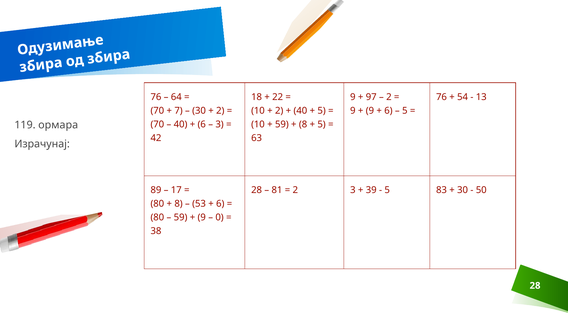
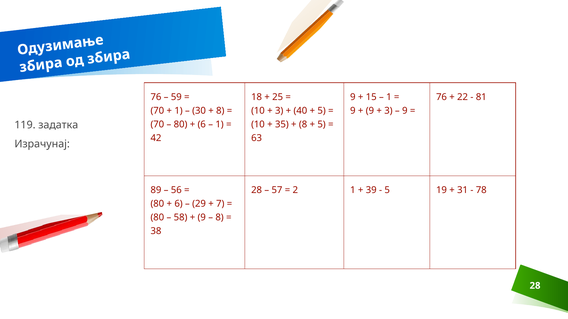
64: 64 -> 59
22: 22 -> 25
97: 97 -> 15
2 at (389, 97): 2 -> 1
54: 54 -> 22
13: 13 -> 81
7 at (179, 111): 7 -> 1
2 at (220, 111): 2 -> 8
2 at (279, 111): 2 -> 3
6 at (388, 111): 6 -> 3
5 at (405, 111): 5 -> 9
40 at (181, 125): 40 -> 80
3 at (220, 125): 3 -> 1
59 at (282, 125): 59 -> 35
ормара: ормара -> задатка
17: 17 -> 56
81: 81 -> 57
2 3: 3 -> 1
83: 83 -> 19
30 at (463, 190): 30 -> 31
50: 50 -> 78
8 at (179, 204): 8 -> 6
53: 53 -> 29
6 at (220, 204): 6 -> 7
59 at (181, 218): 59 -> 58
0 at (220, 218): 0 -> 8
